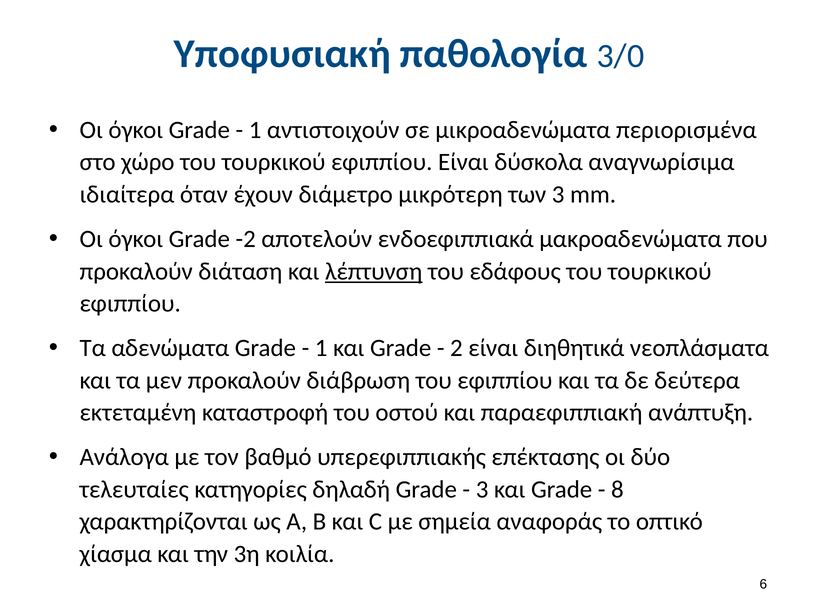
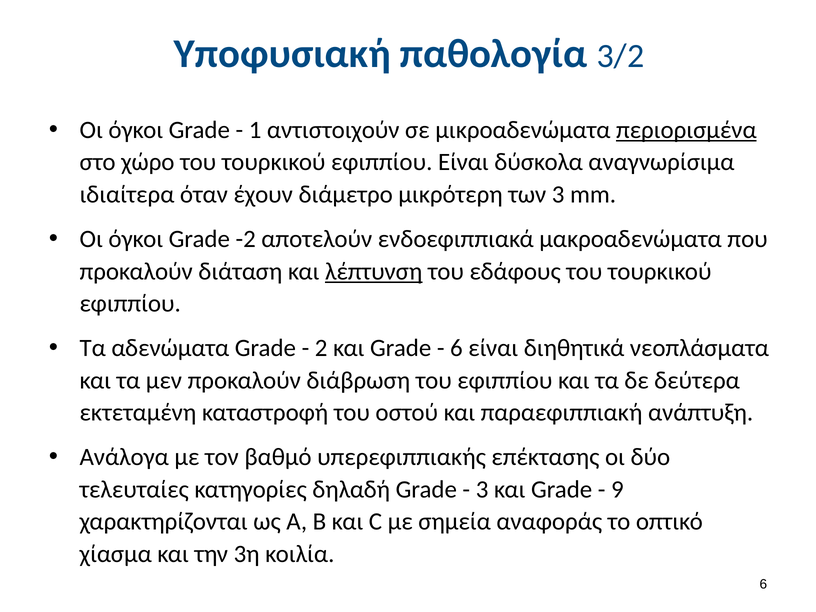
3/0: 3/0 -> 3/2
περιορισμένα underline: none -> present
1 at (321, 348): 1 -> 2
2 at (456, 348): 2 -> 6
8: 8 -> 9
